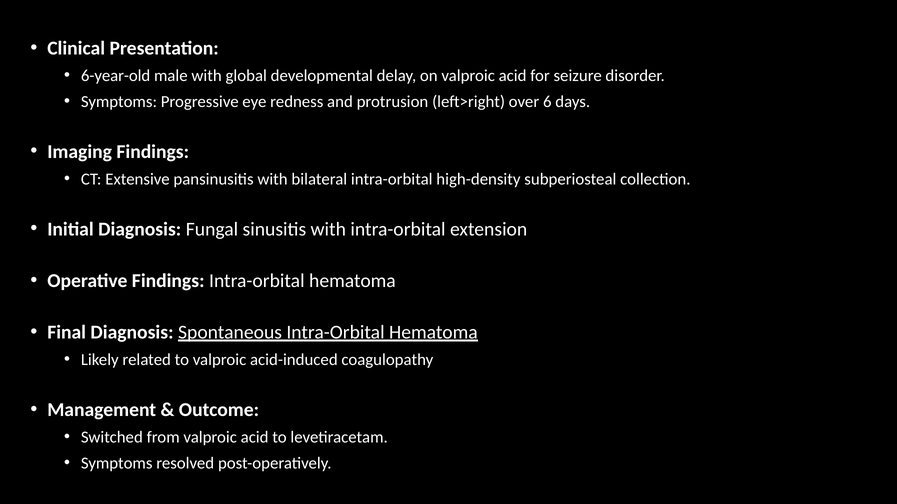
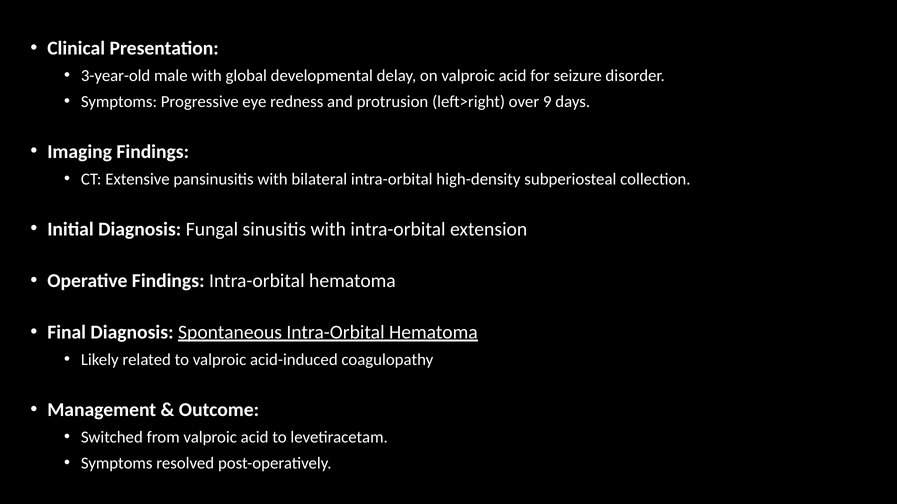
6-year-old: 6-year-old -> 3-year-old
6: 6 -> 9
